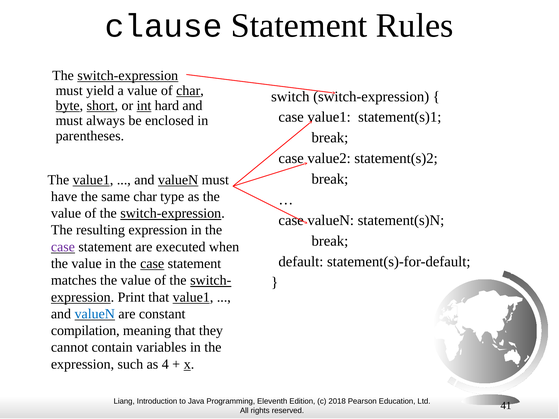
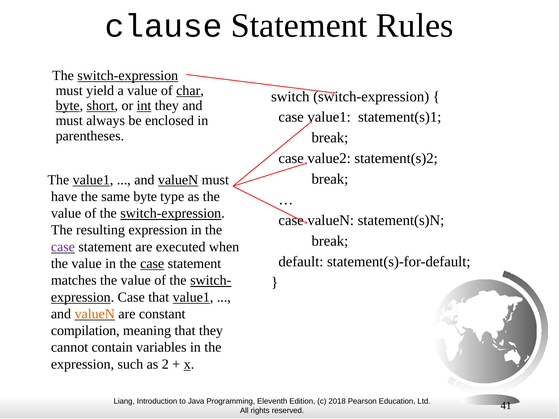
int hard: hard -> they
same char: char -> byte
expression Print: Print -> Case
valueN at (95, 314) colour: blue -> orange
4: 4 -> 2
